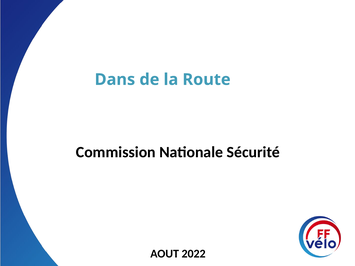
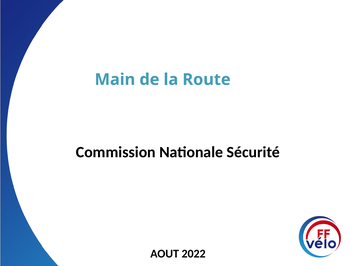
Dans: Dans -> Main
